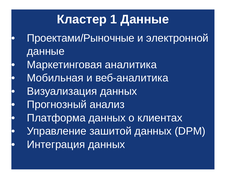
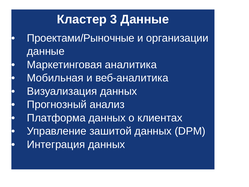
1: 1 -> 3
электронной: электронной -> организации
